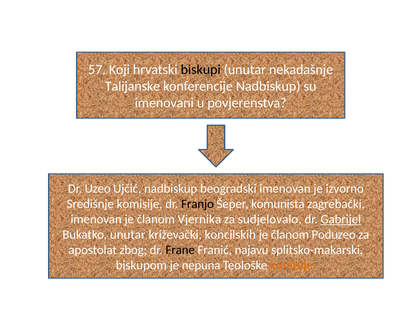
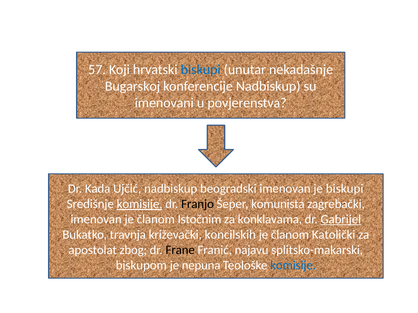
biskupi at (201, 70) colour: black -> blue
Talijanske: Talijanske -> Bugarskoj
Uzeo: Uzeo -> Kada
je izvorno: izvorno -> biskupi
komisije at (140, 204) underline: none -> present
Vjernika: Vjernika -> Istočnim
sudjelovalo: sudjelovalo -> konklavama
Bukatko unutar: unutar -> travnja
Poduzeo: Poduzeo -> Katolički
komisije at (293, 266) colour: orange -> blue
